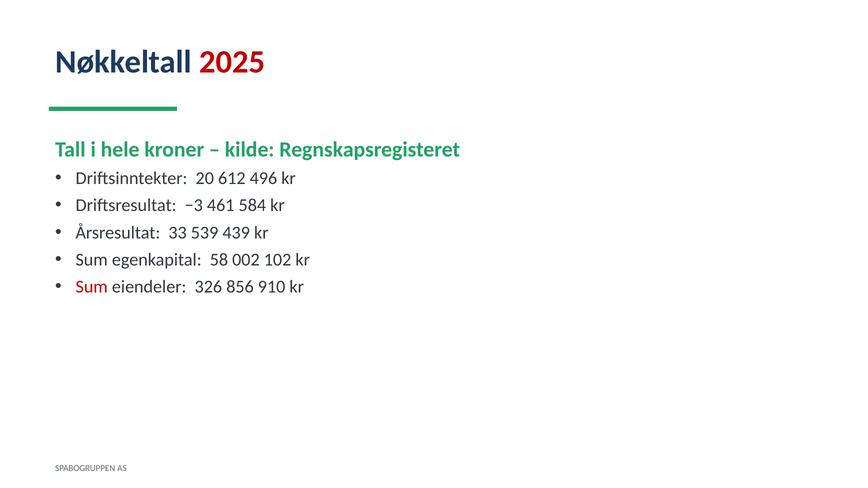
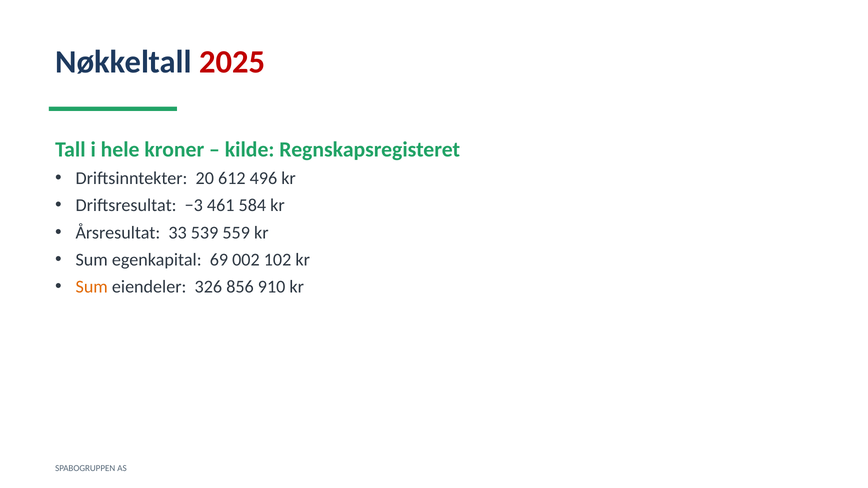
439: 439 -> 559
58: 58 -> 69
Sum at (92, 287) colour: red -> orange
